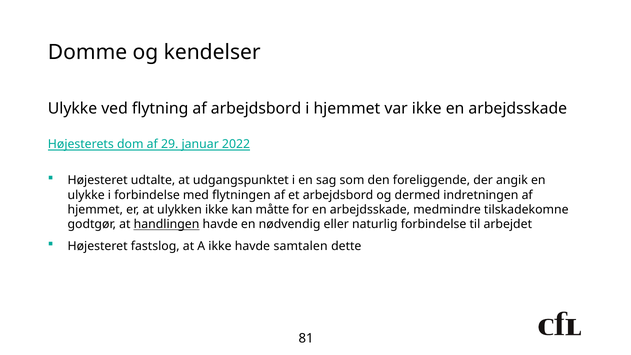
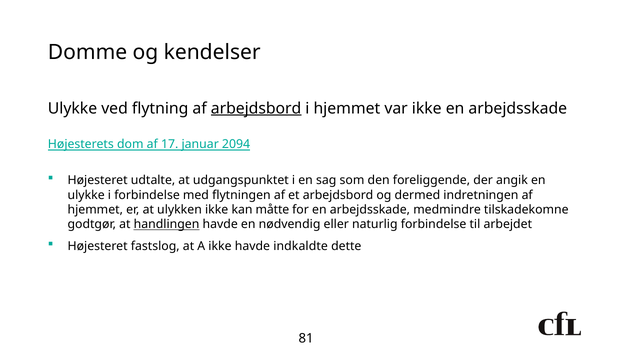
arbejdsbord at (256, 108) underline: none -> present
29: 29 -> 17
2022: 2022 -> 2094
samtalen: samtalen -> indkaldte
